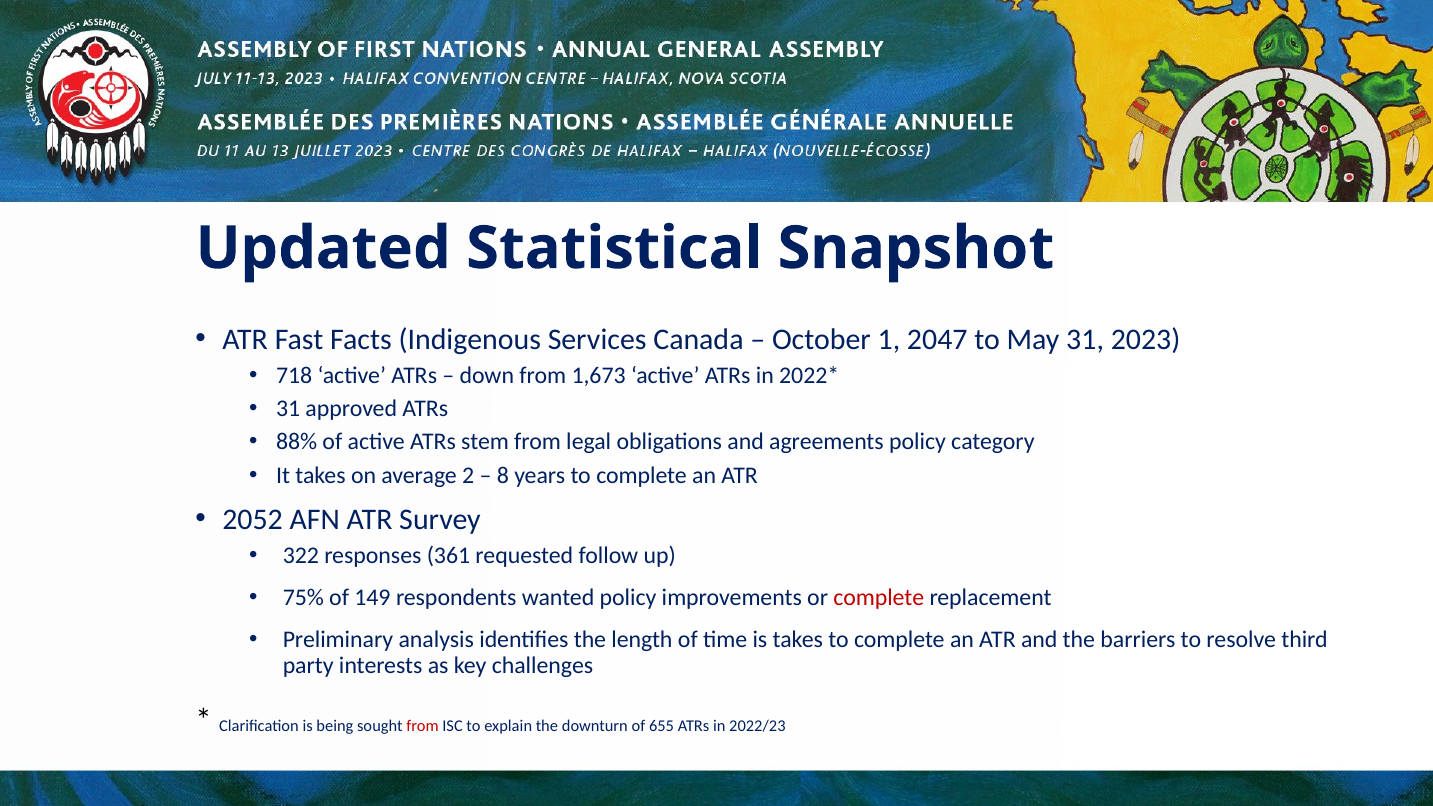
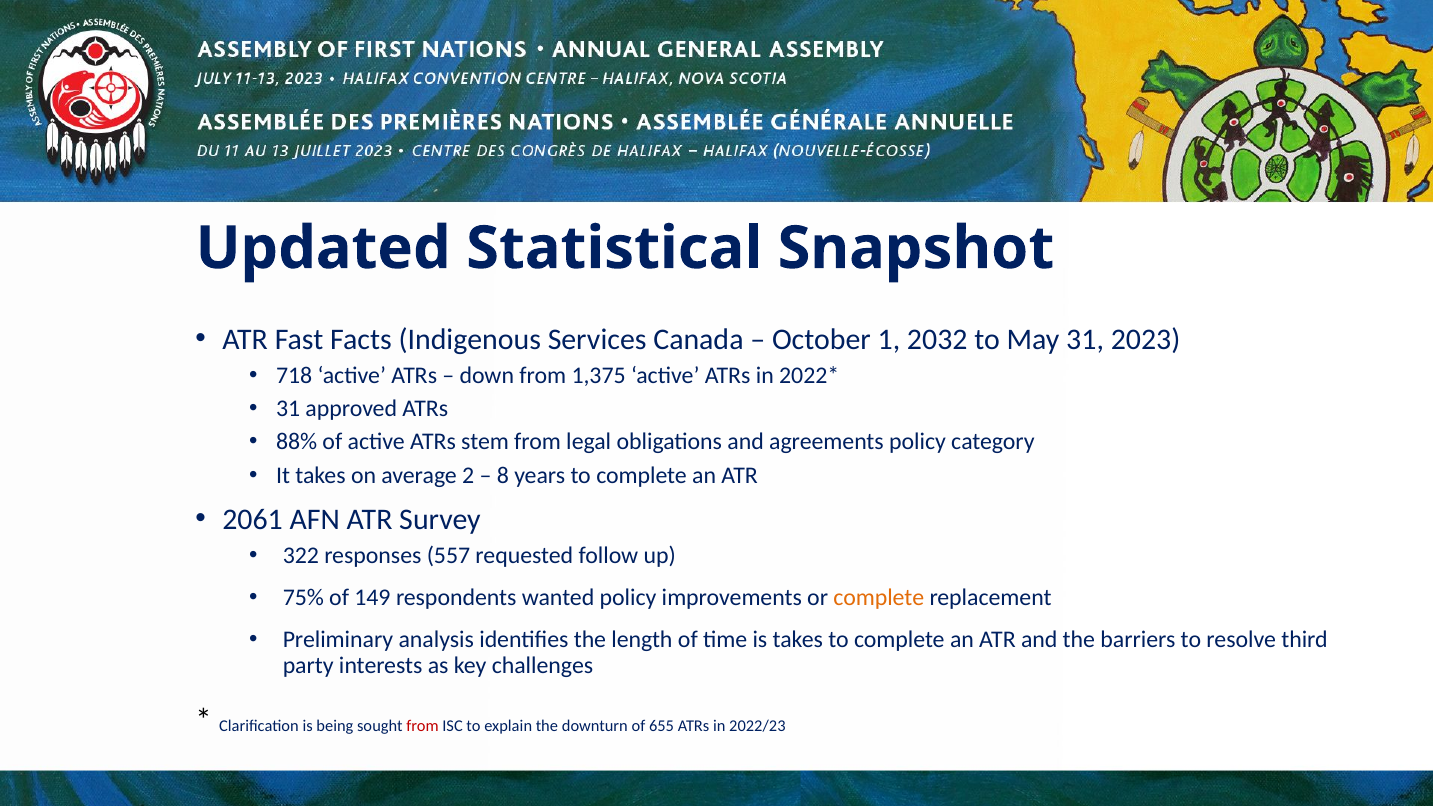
2047: 2047 -> 2032
1,673: 1,673 -> 1,375
2052: 2052 -> 2061
361: 361 -> 557
complete at (879, 598) colour: red -> orange
